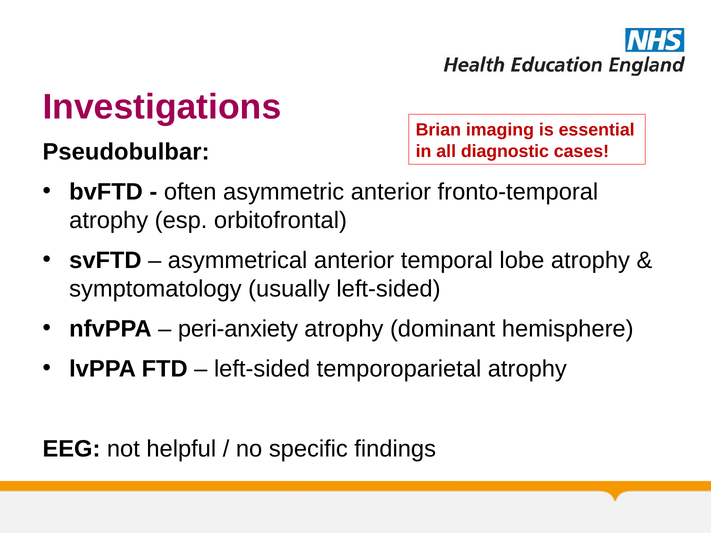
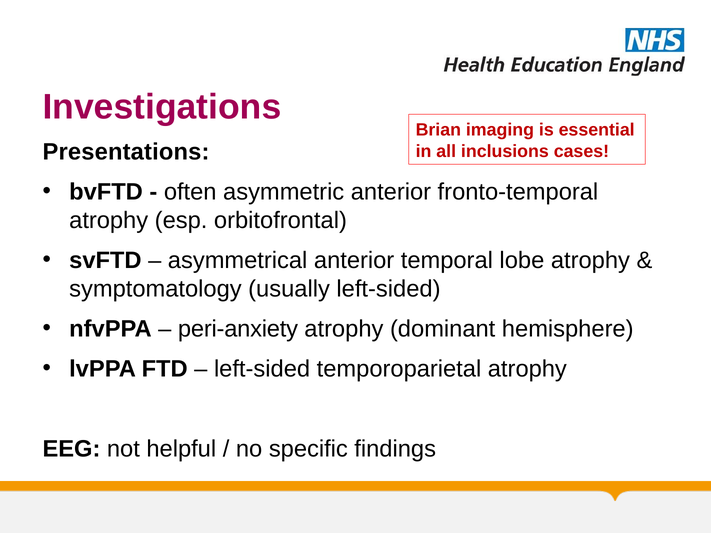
Pseudobulbar: Pseudobulbar -> Presentations
diagnostic: diagnostic -> inclusions
